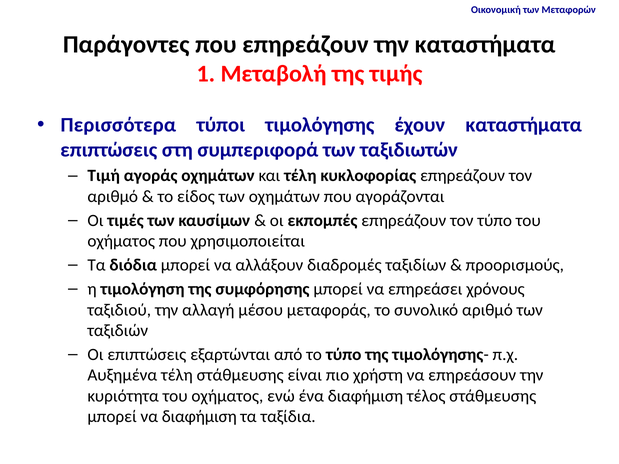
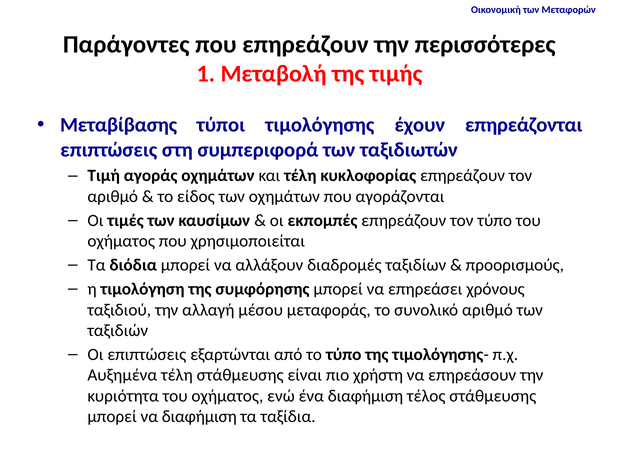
την καταστήματα: καταστήματα -> περισσότερες
Περισσότερα: Περισσότερα -> Μεταβίβασης
έχουν καταστήματα: καταστήματα -> επηρεάζονται
